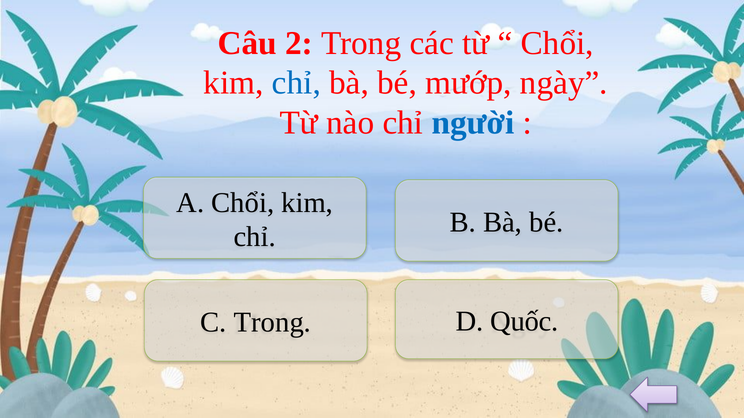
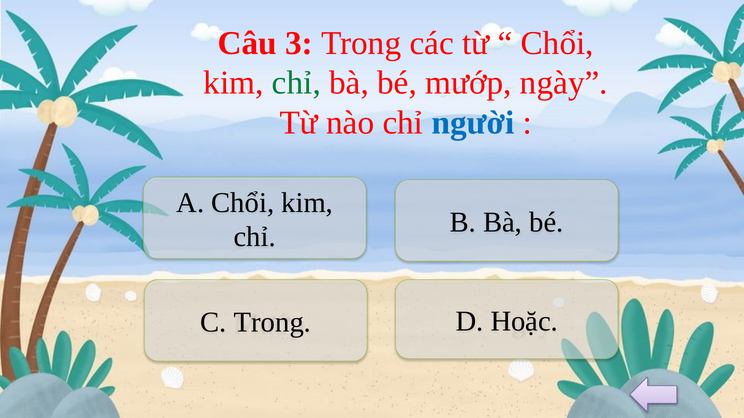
2: 2 -> 3
chỉ at (296, 83) colour: blue -> green
Quốc: Quốc -> Hoặc
